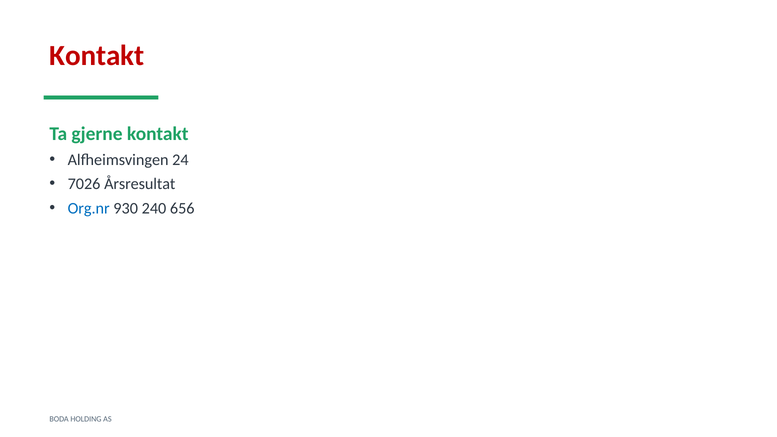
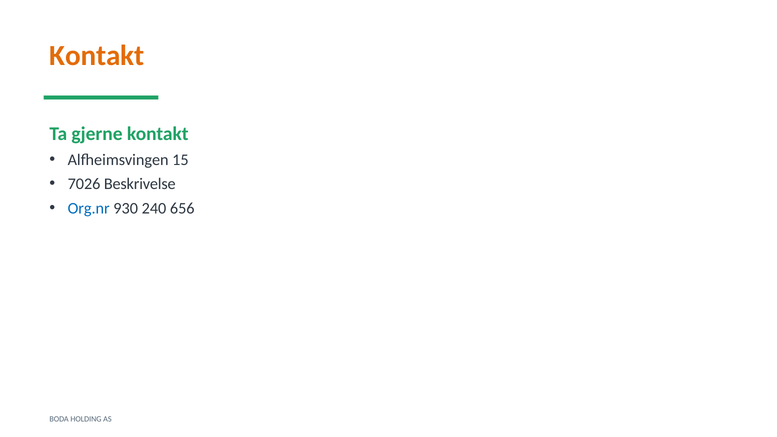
Kontakt at (97, 55) colour: red -> orange
24: 24 -> 15
Årsresultat: Årsresultat -> Beskrivelse
